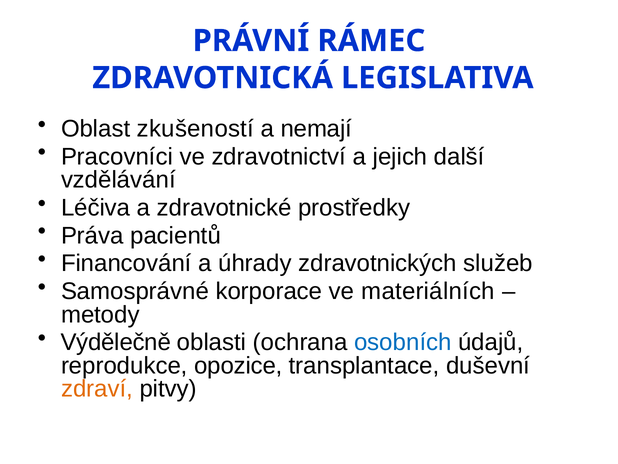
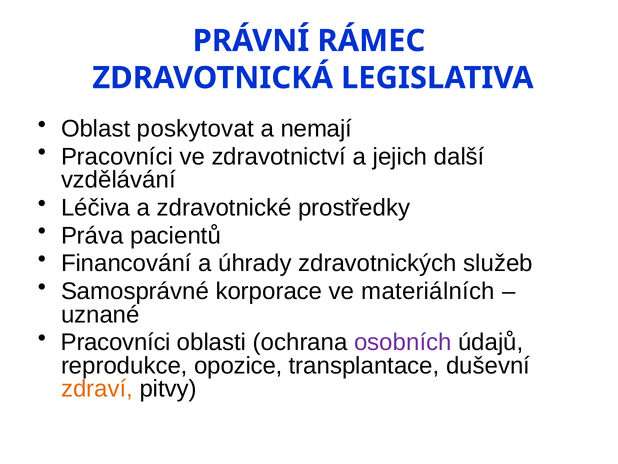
zkušeností: zkušeností -> poskytovat
metody: metody -> uznané
Výdělečně at (116, 342): Výdělečně -> Pracovníci
osobních colour: blue -> purple
